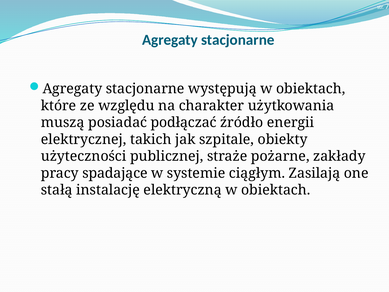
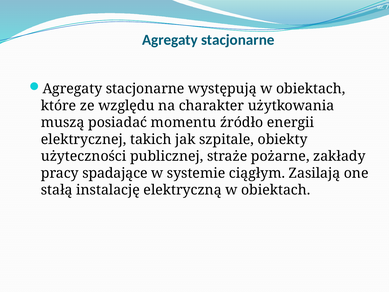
podłączać: podłączać -> momentu
